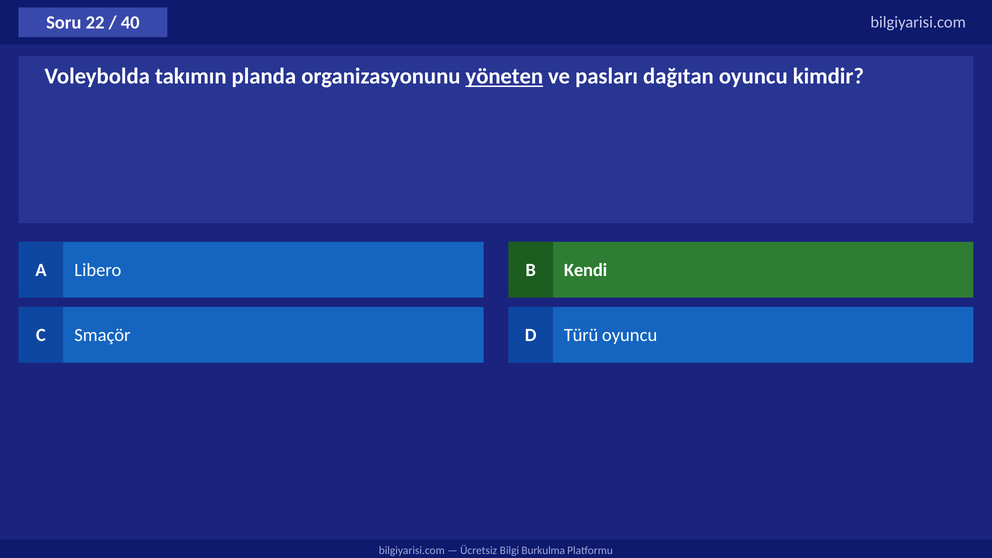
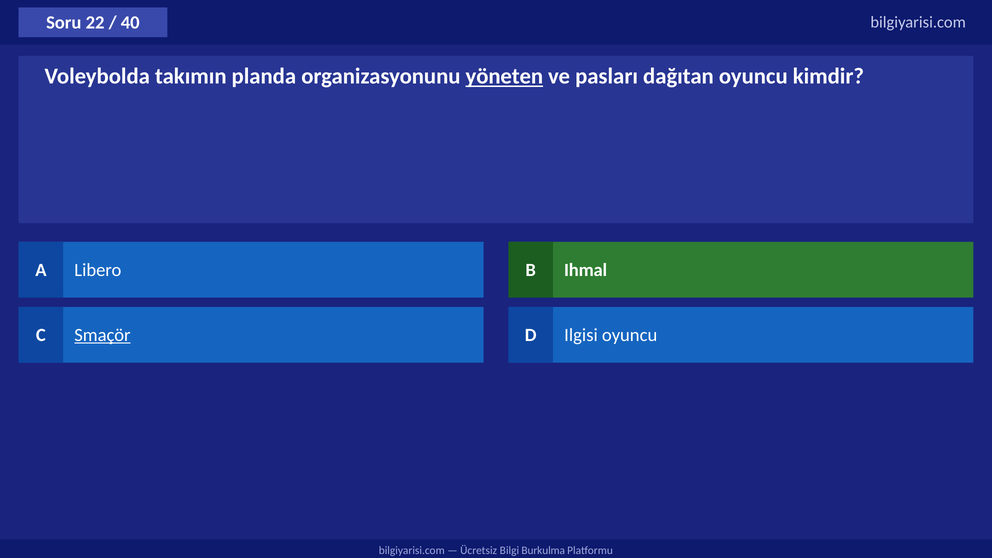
Kendi: Kendi -> Ihmal
Smaçör underline: none -> present
Türü: Türü -> Ilgisi
